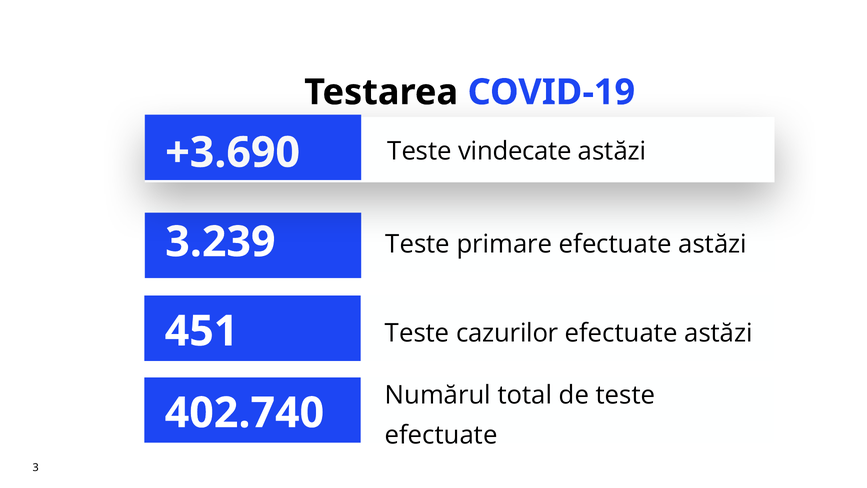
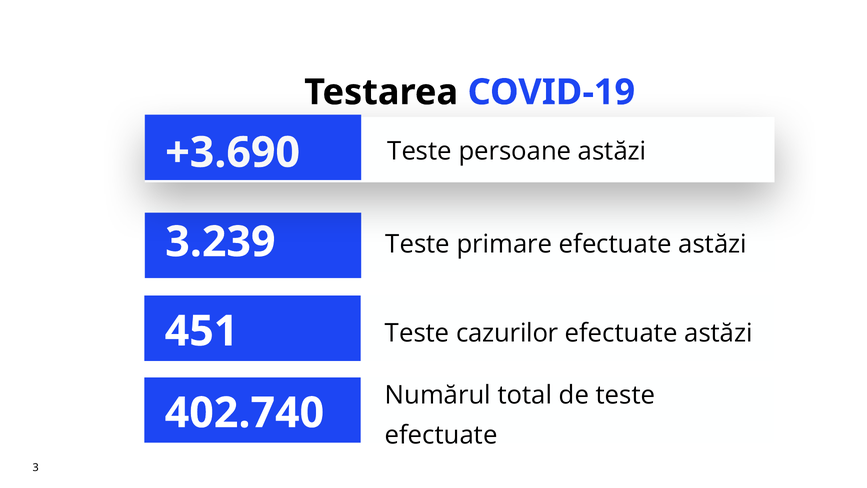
vindecate: vindecate -> persoane
